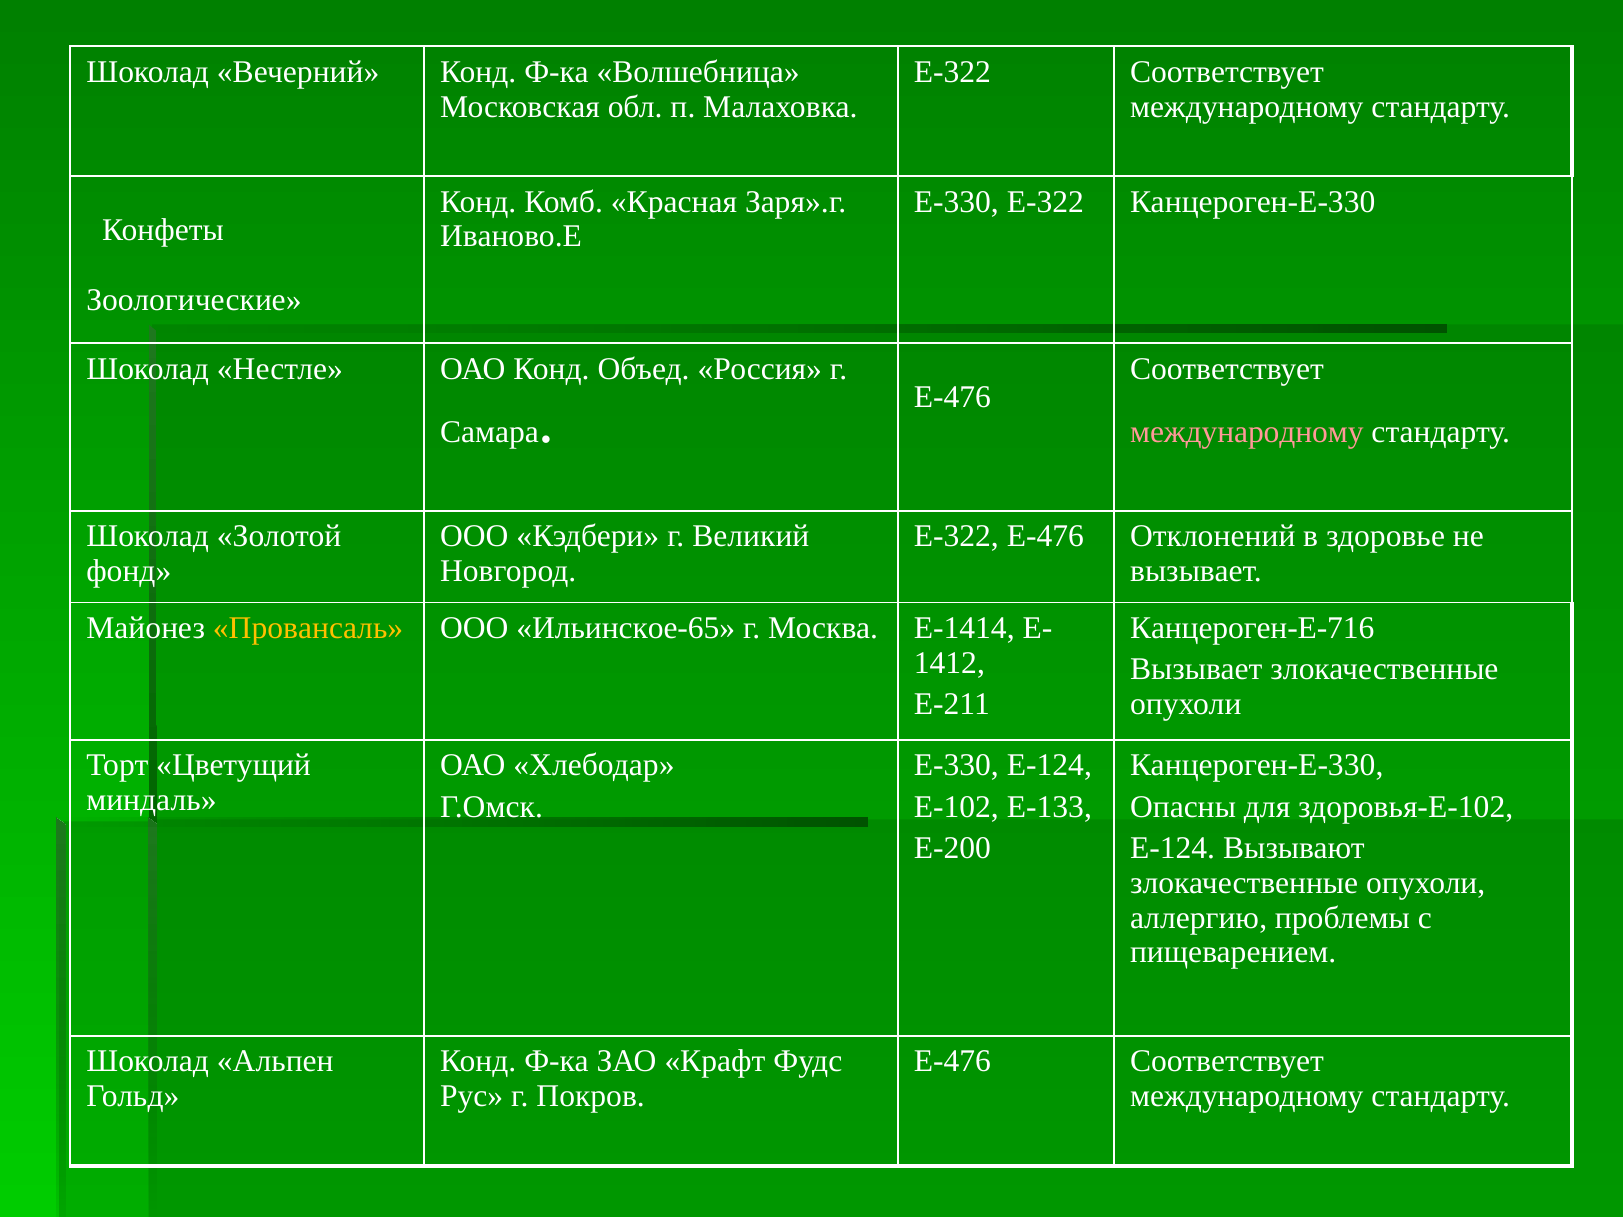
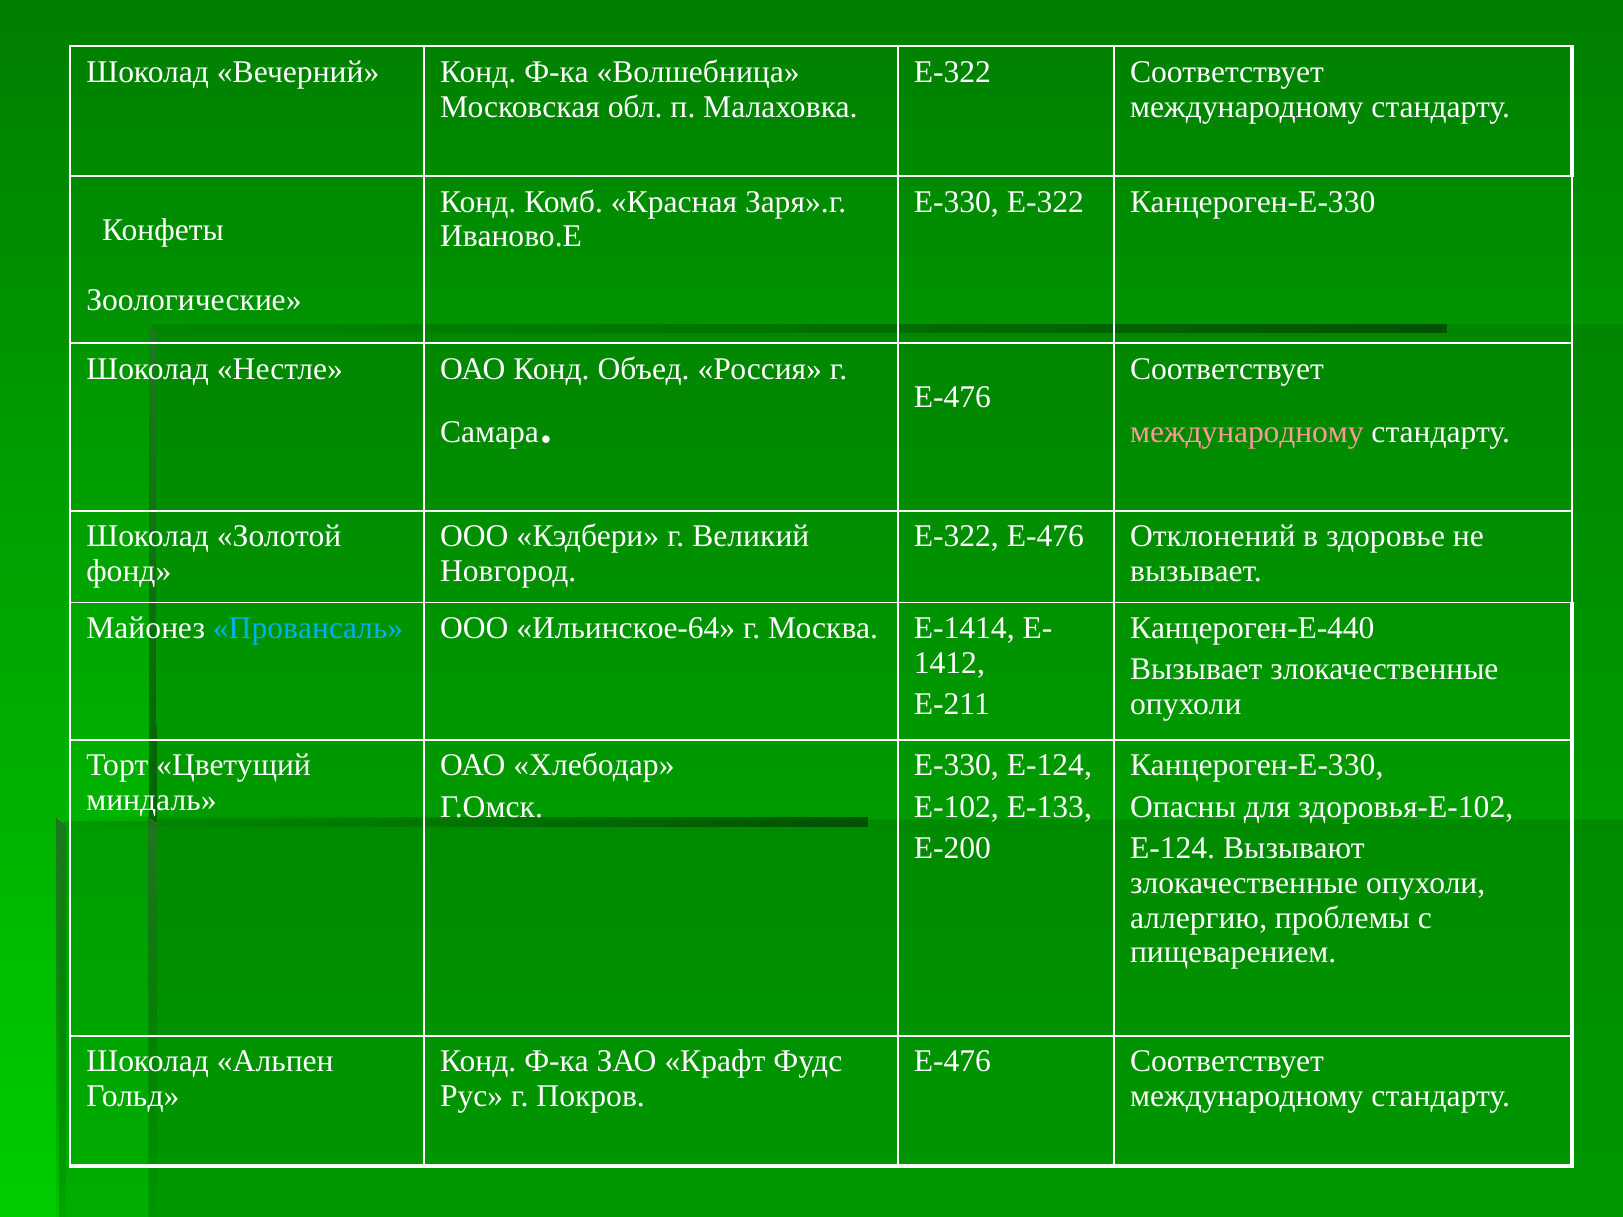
Провансаль colour: yellow -> light blue
Ильинское-65: Ильинское-65 -> Ильинское-64
Канцероген-Е-716: Канцероген-Е-716 -> Канцероген-Е-440
